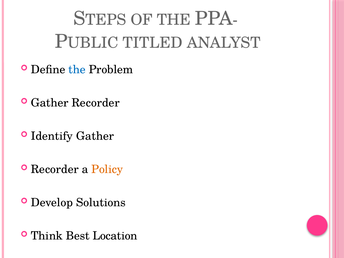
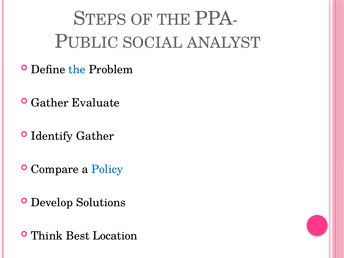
TITLED: TITLED -> SOCIAL
Gather Recorder: Recorder -> Evaluate
Recorder at (55, 169): Recorder -> Compare
Policy colour: orange -> blue
